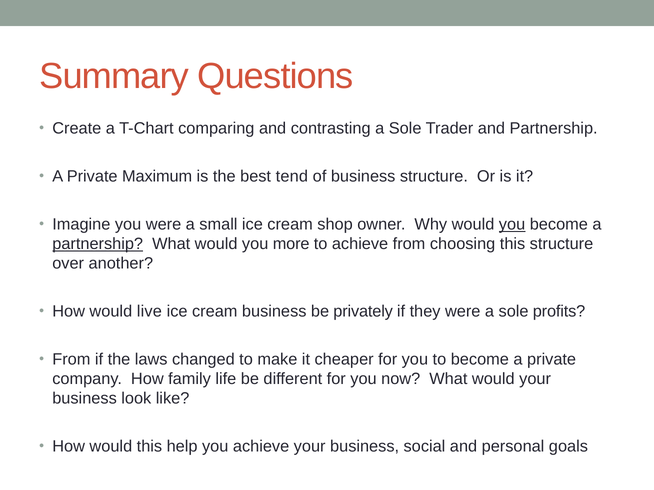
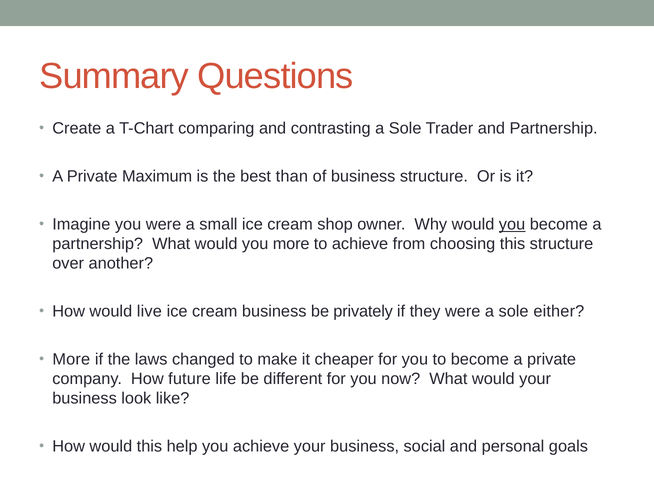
tend: tend -> than
partnership at (98, 244) underline: present -> none
profits: profits -> either
From at (71, 360): From -> More
family: family -> future
